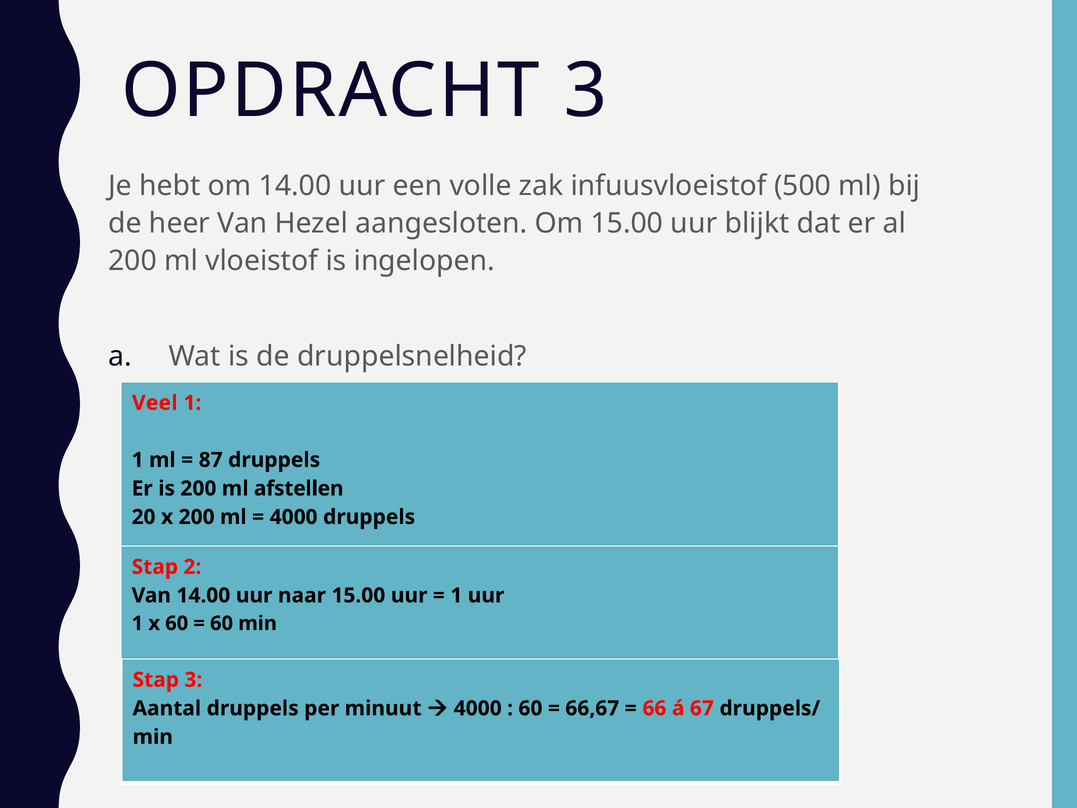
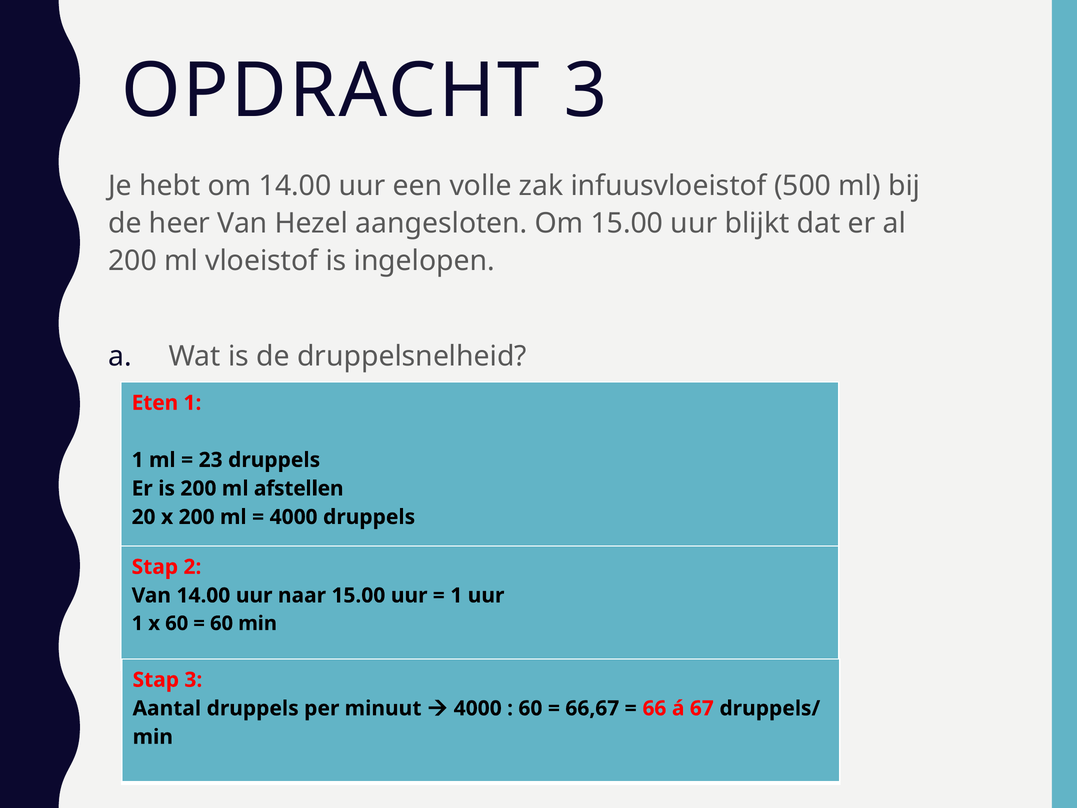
Veel: Veel -> Eten
87: 87 -> 23
